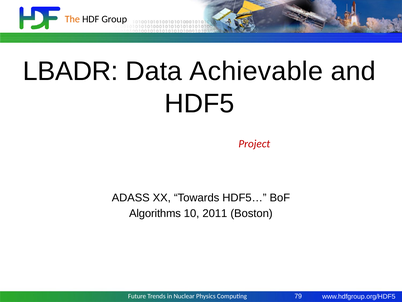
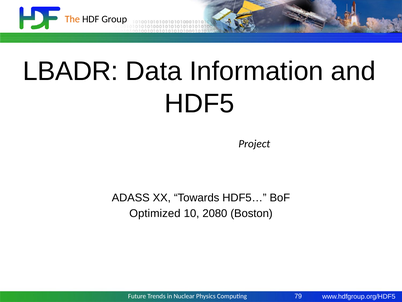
Achievable: Achievable -> Information
Project colour: red -> black
Algorithms: Algorithms -> Optimized
2011: 2011 -> 2080
